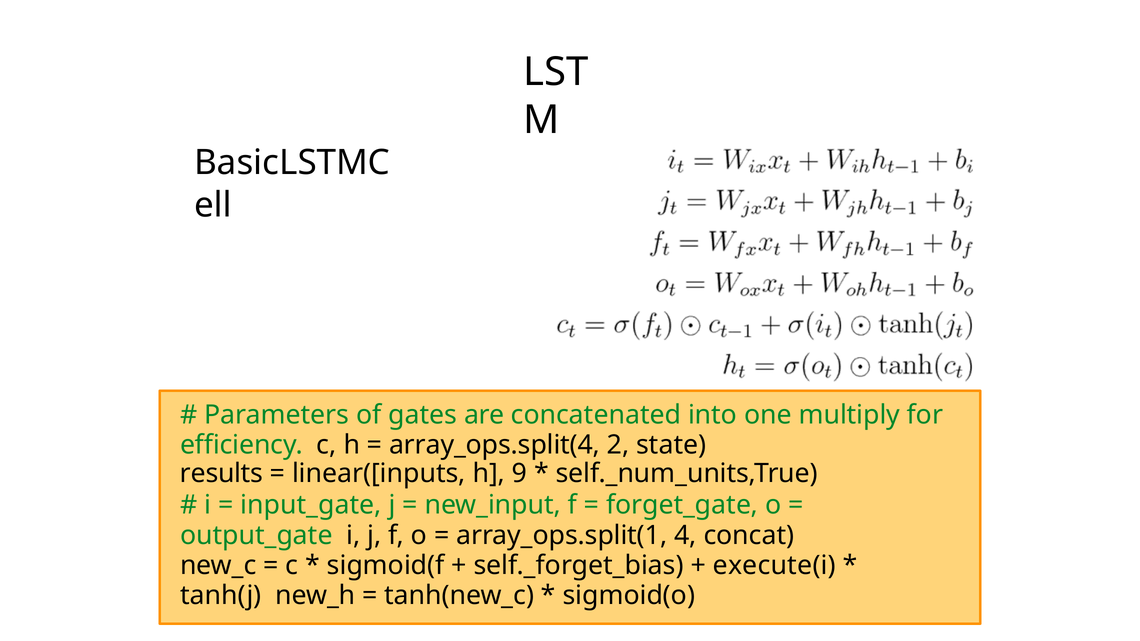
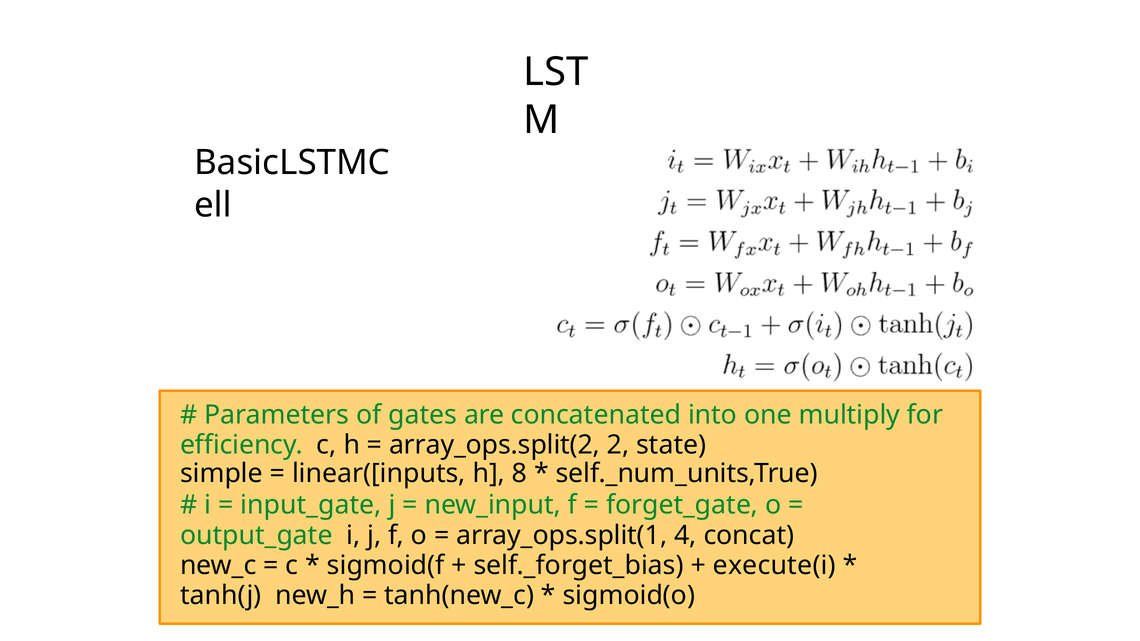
array_ops.split(4: array_ops.split(4 -> array_ops.split(2
results: results -> simple
9: 9 -> 8
